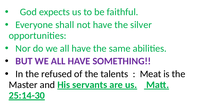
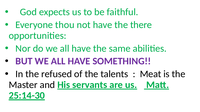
shall: shall -> thou
silver: silver -> there
